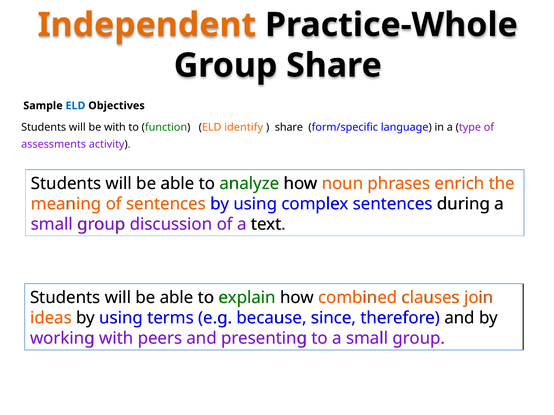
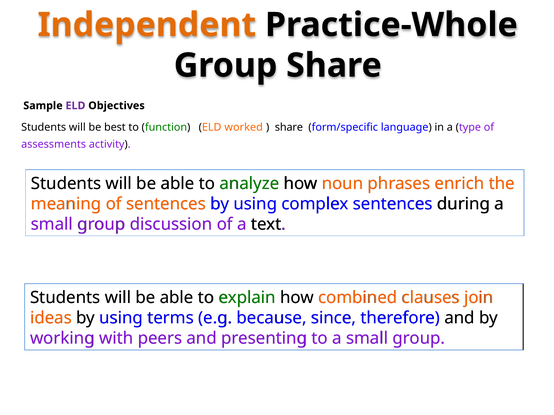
ELD at (75, 106) colour: blue -> purple
be with: with -> best
identify: identify -> worked
